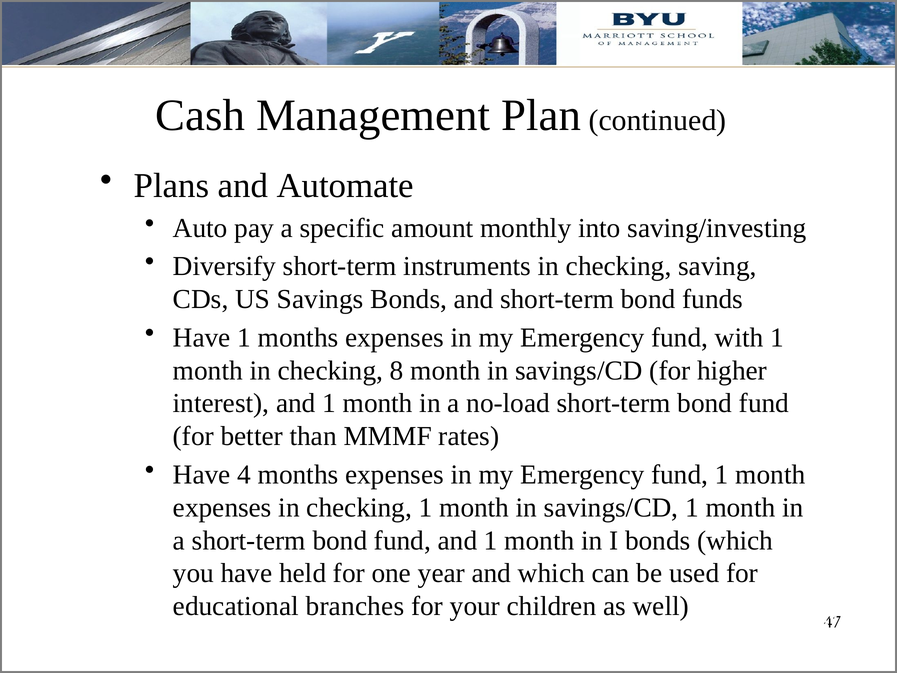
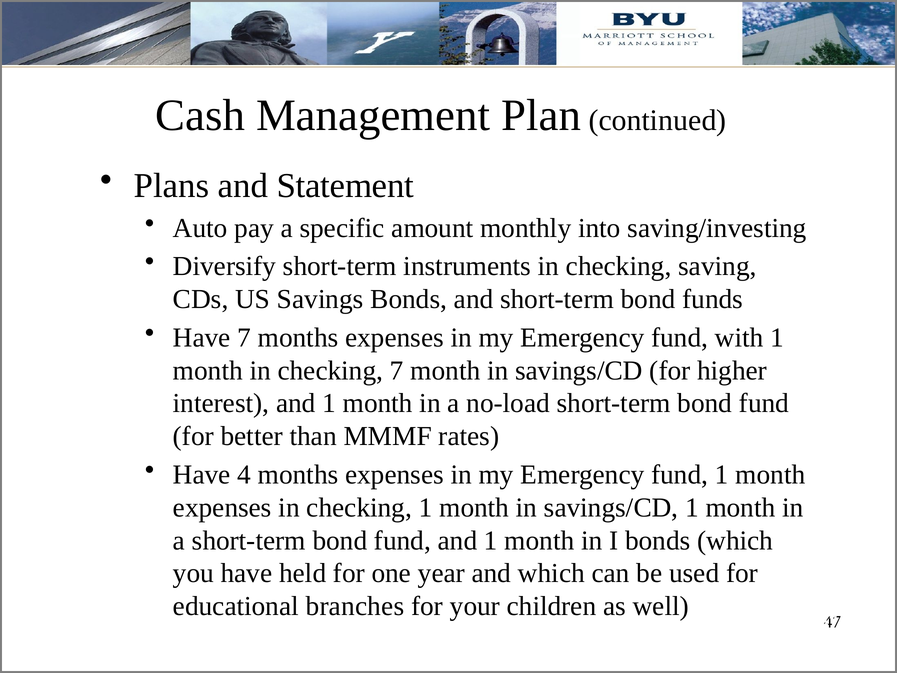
Automate: Automate -> Statement
Have 1: 1 -> 7
checking 8: 8 -> 7
